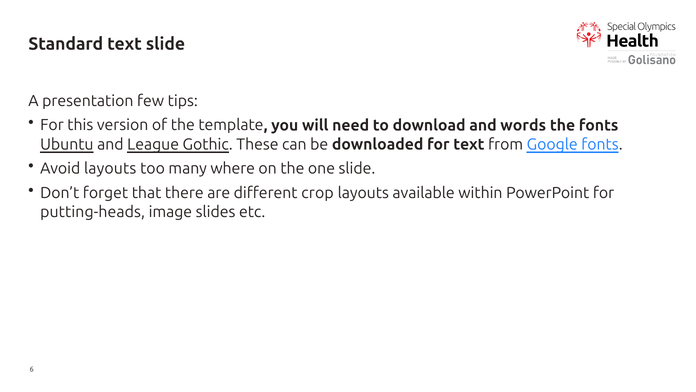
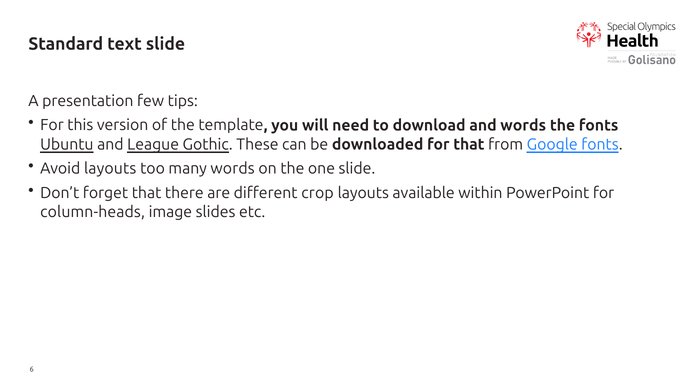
for text: text -> that
many where: where -> words
putting-heads: putting-heads -> column-heads
